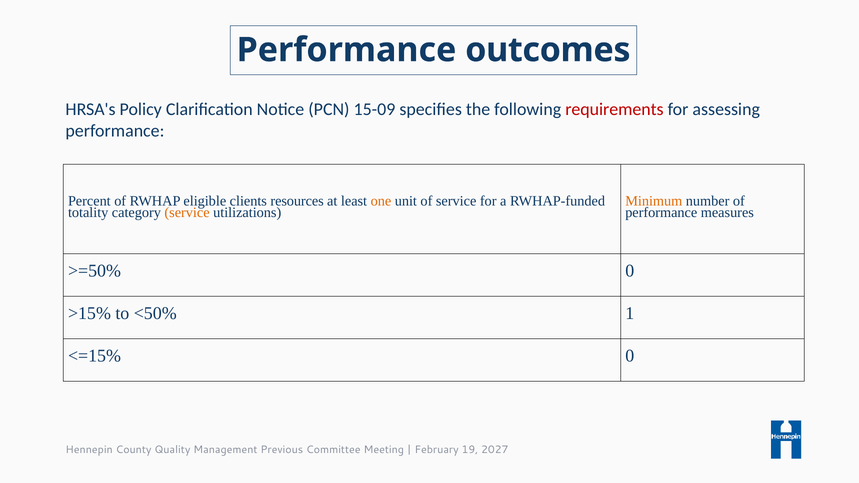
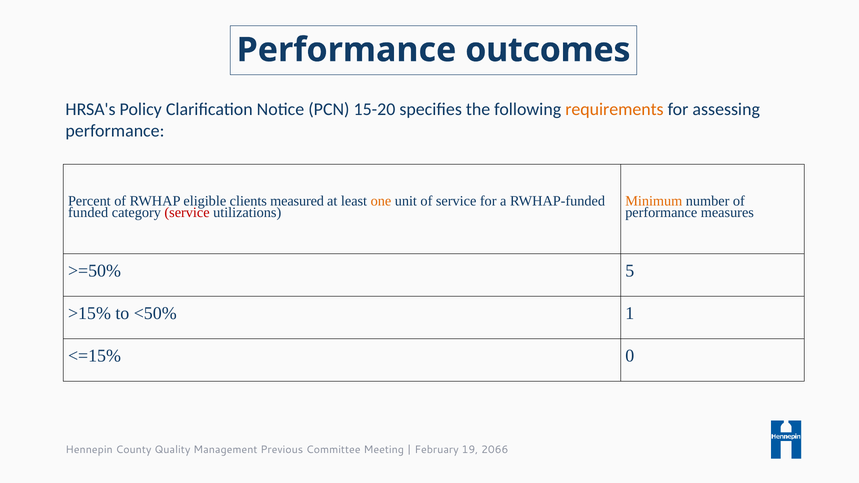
15-09: 15-09 -> 15-20
requirements colour: red -> orange
resources: resources -> measured
totality: totality -> funded
service at (187, 213) colour: orange -> red
>=50% 0: 0 -> 5
2027: 2027 -> 2066
